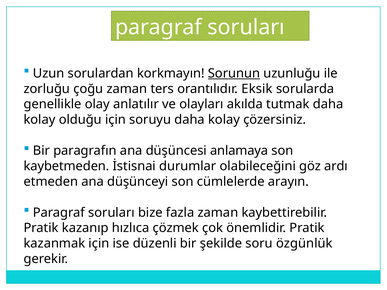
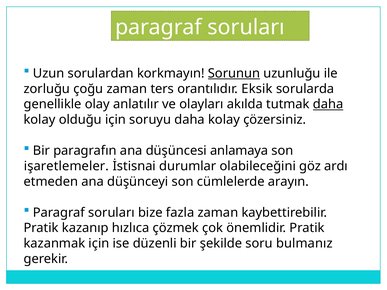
daha at (328, 104) underline: none -> present
kaybetmeden: kaybetmeden -> işaretlemeler
özgünlük: özgünlük -> bulmanız
